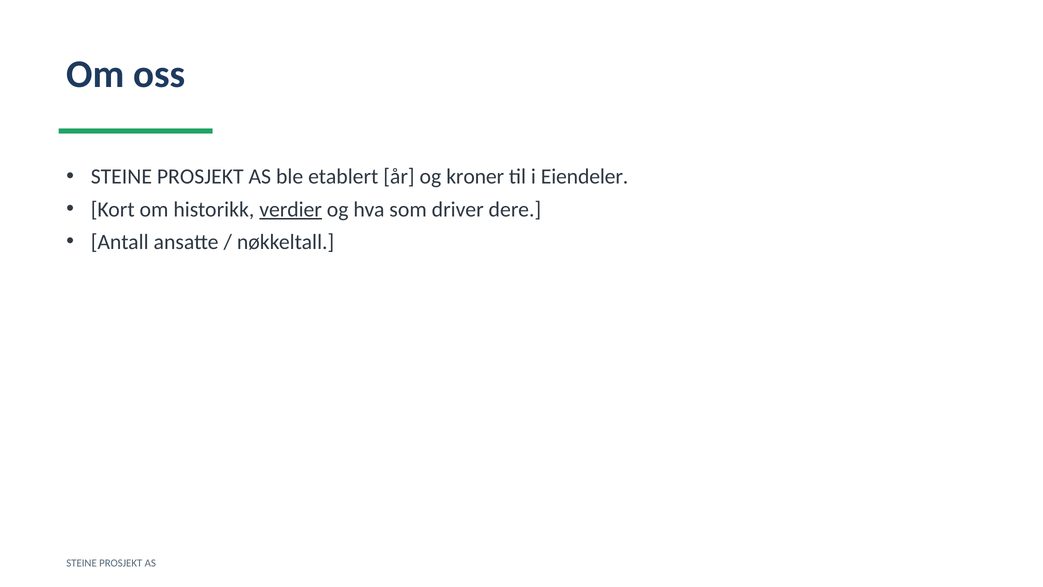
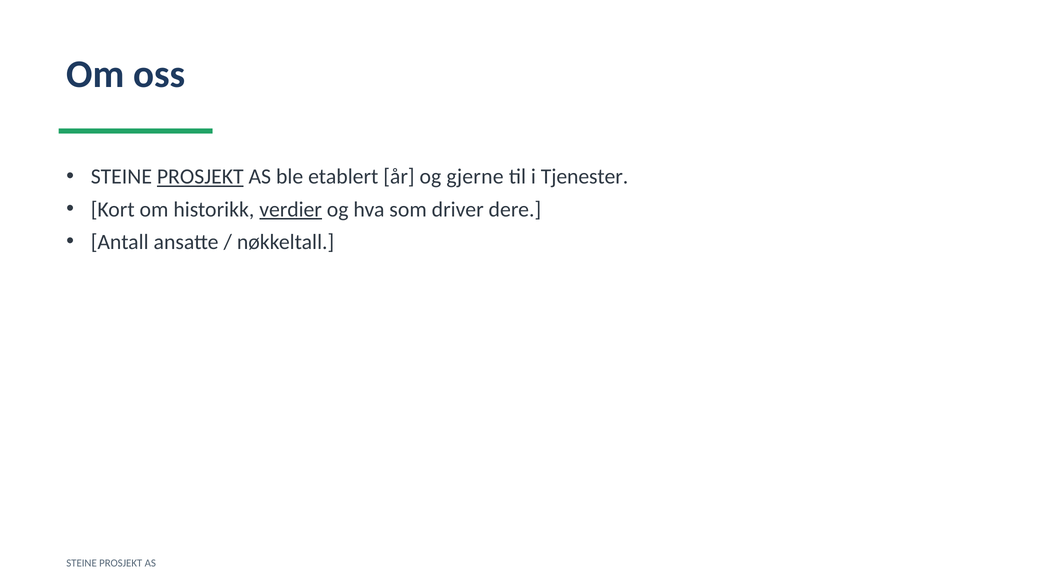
PROSJEKT at (200, 177) underline: none -> present
kroner: kroner -> gjerne
Eiendeler: Eiendeler -> Tjenester
